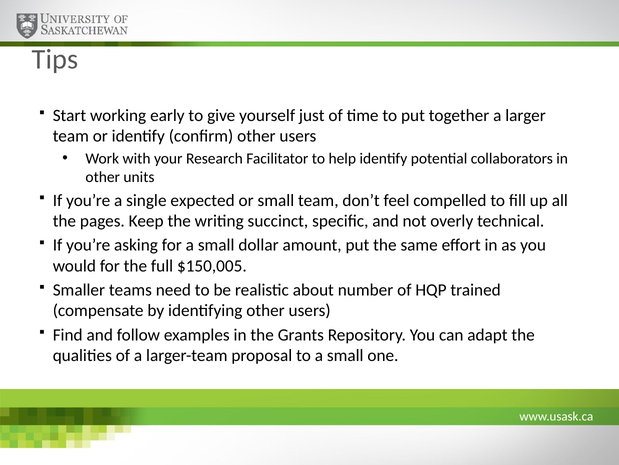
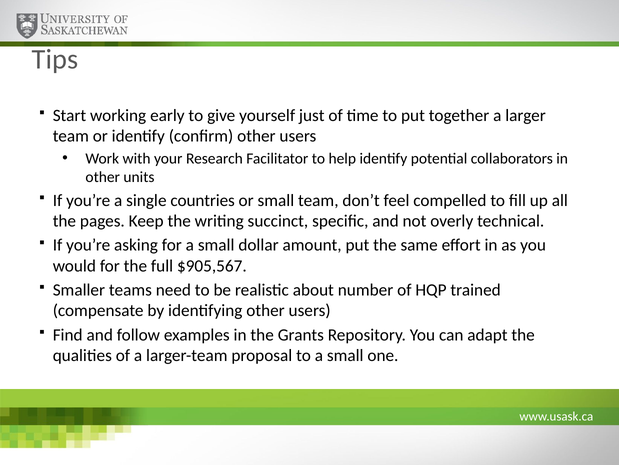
expected: expected -> countries
$150,005: $150,005 -> $905,567
